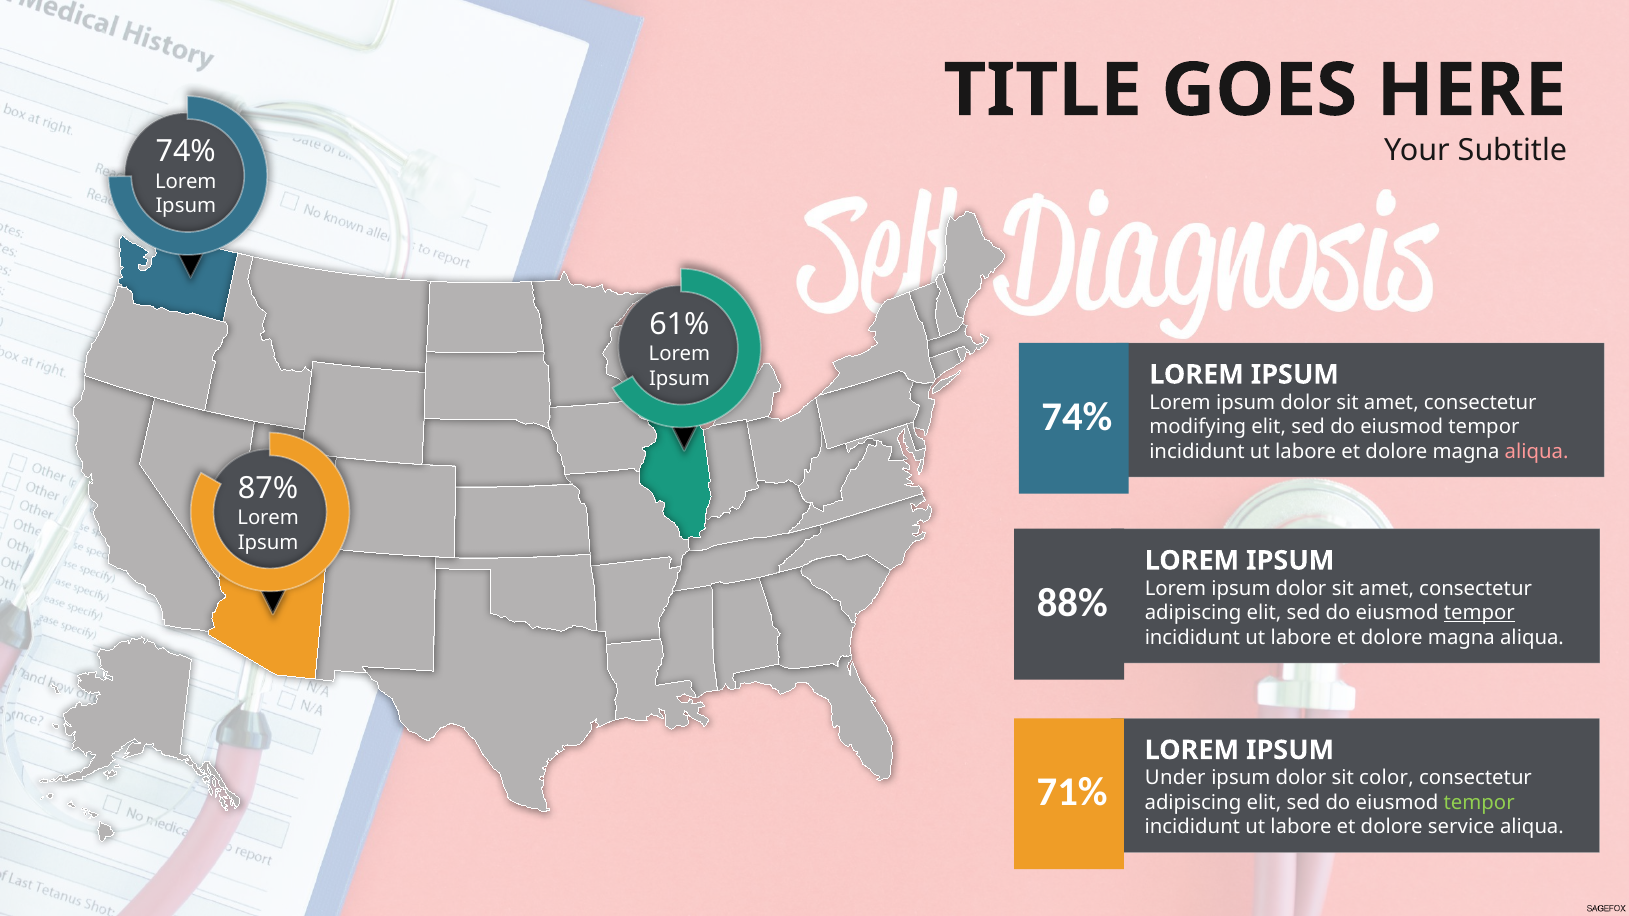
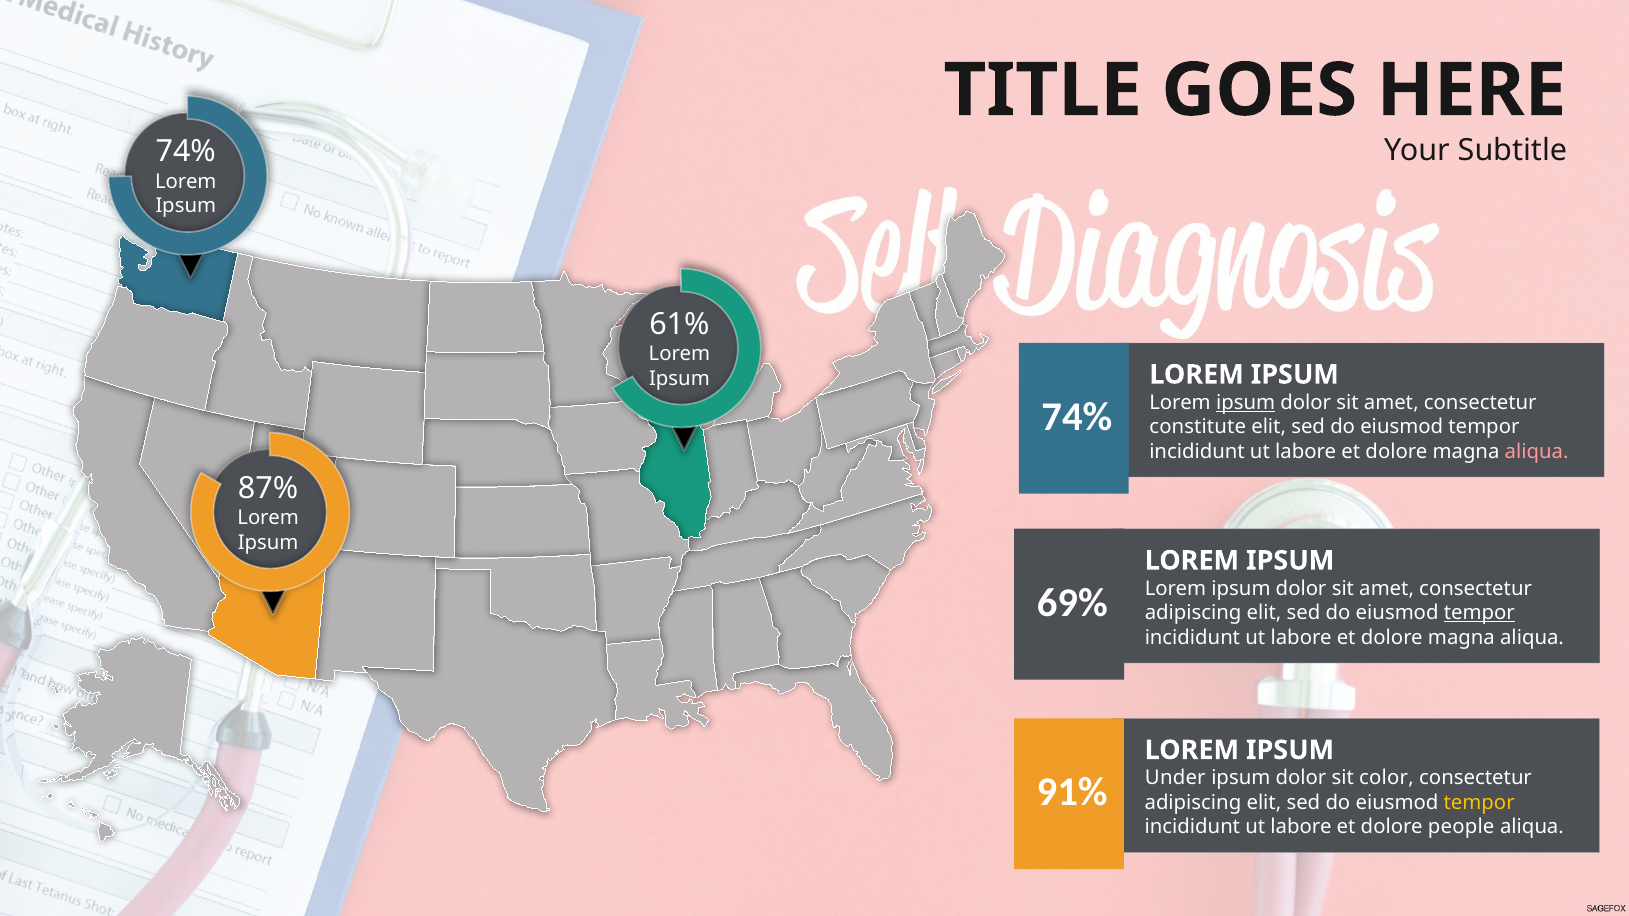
ipsum at (1246, 403) underline: none -> present
modifying: modifying -> constitute
88%: 88% -> 69%
71%: 71% -> 91%
tempor at (1479, 803) colour: light green -> yellow
service: service -> people
